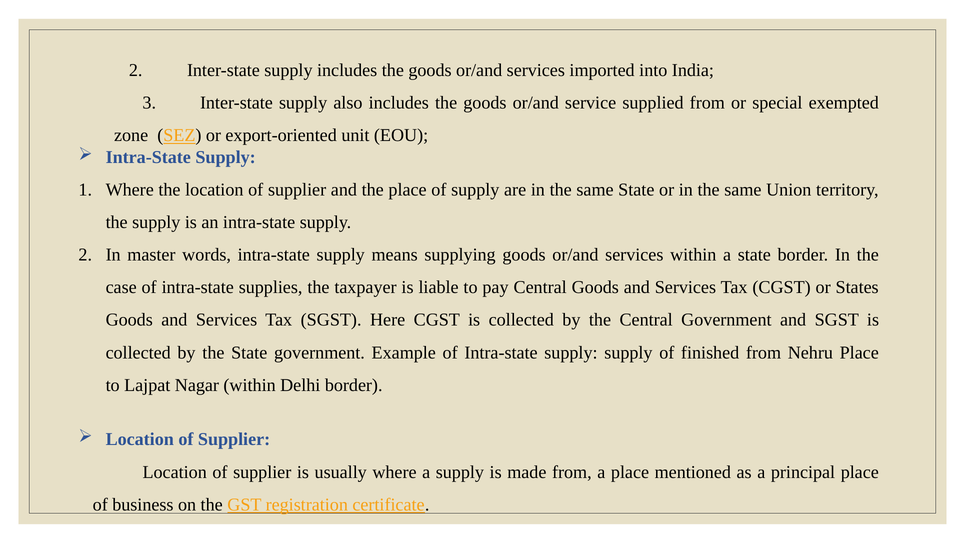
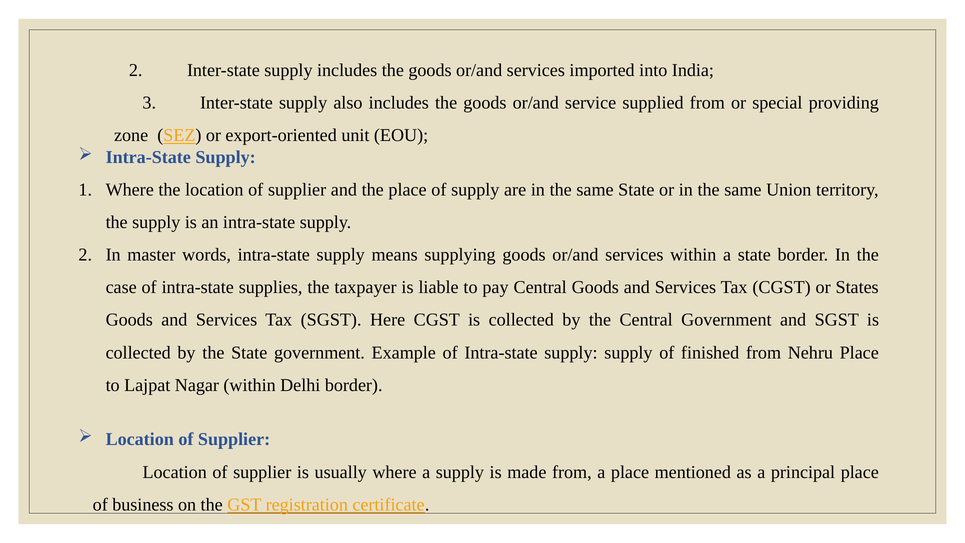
exempted: exempted -> providing
